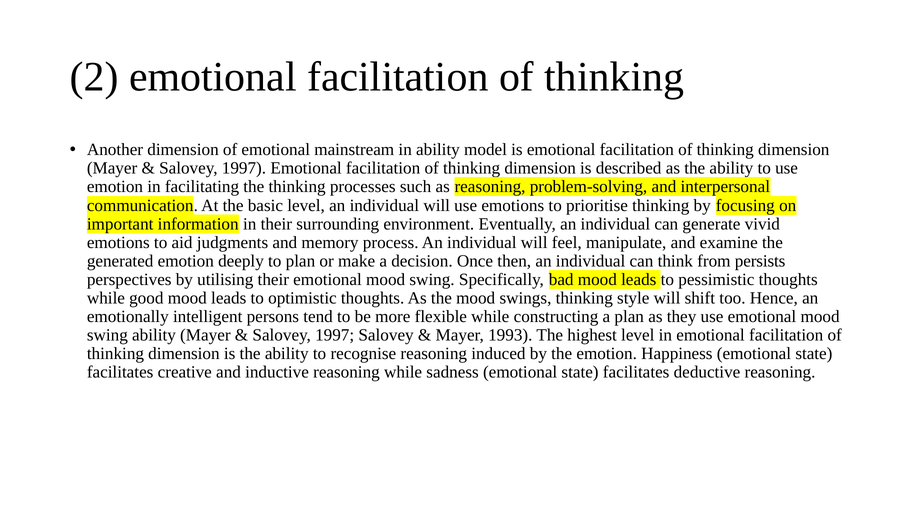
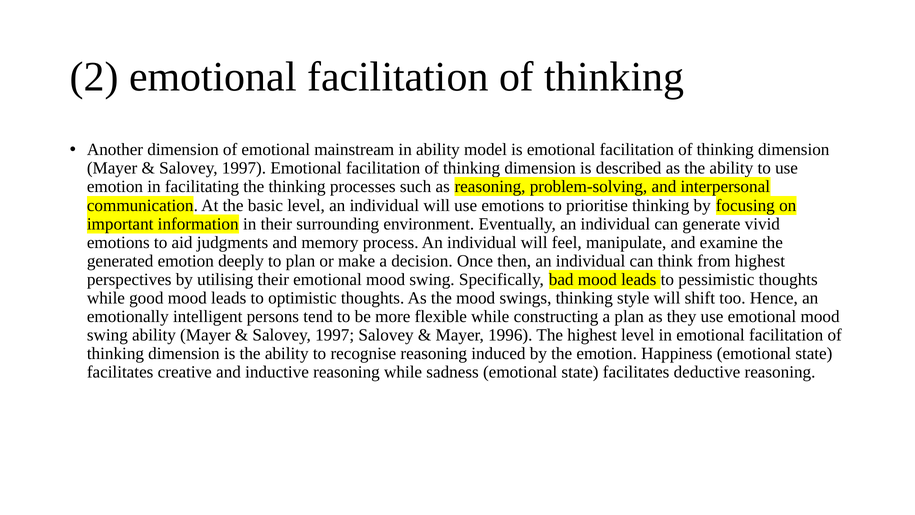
from persists: persists -> highest
1993: 1993 -> 1996
